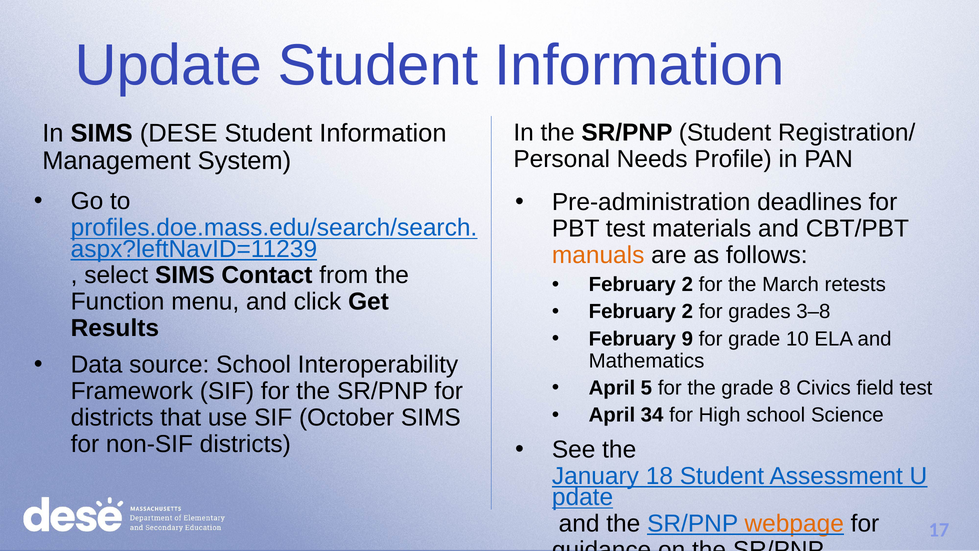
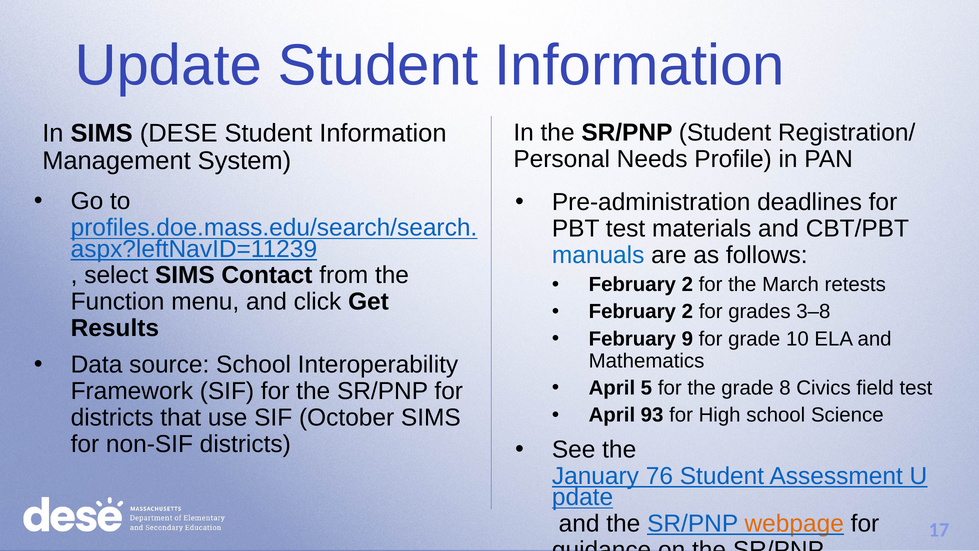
manuals colour: orange -> blue
34: 34 -> 93
18: 18 -> 76
